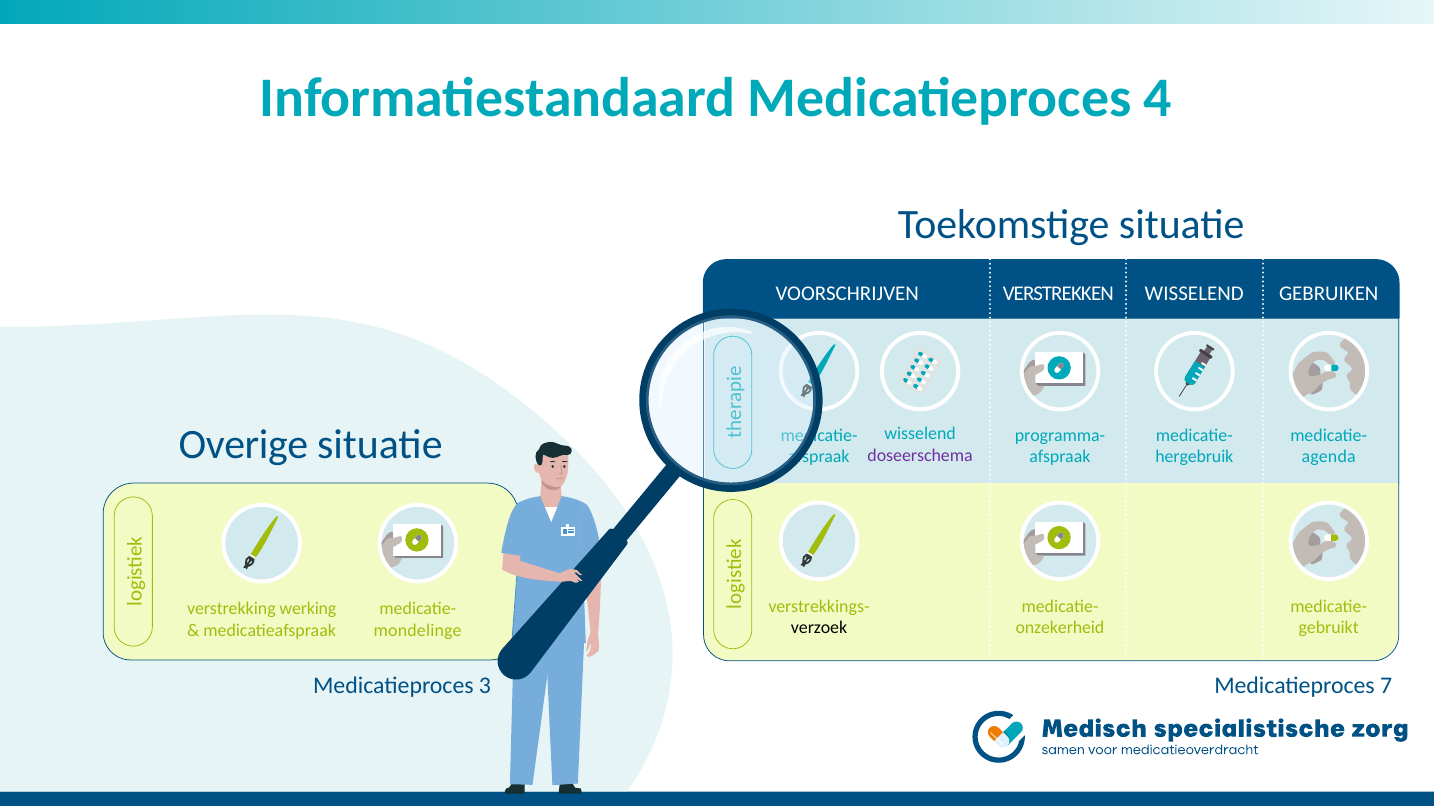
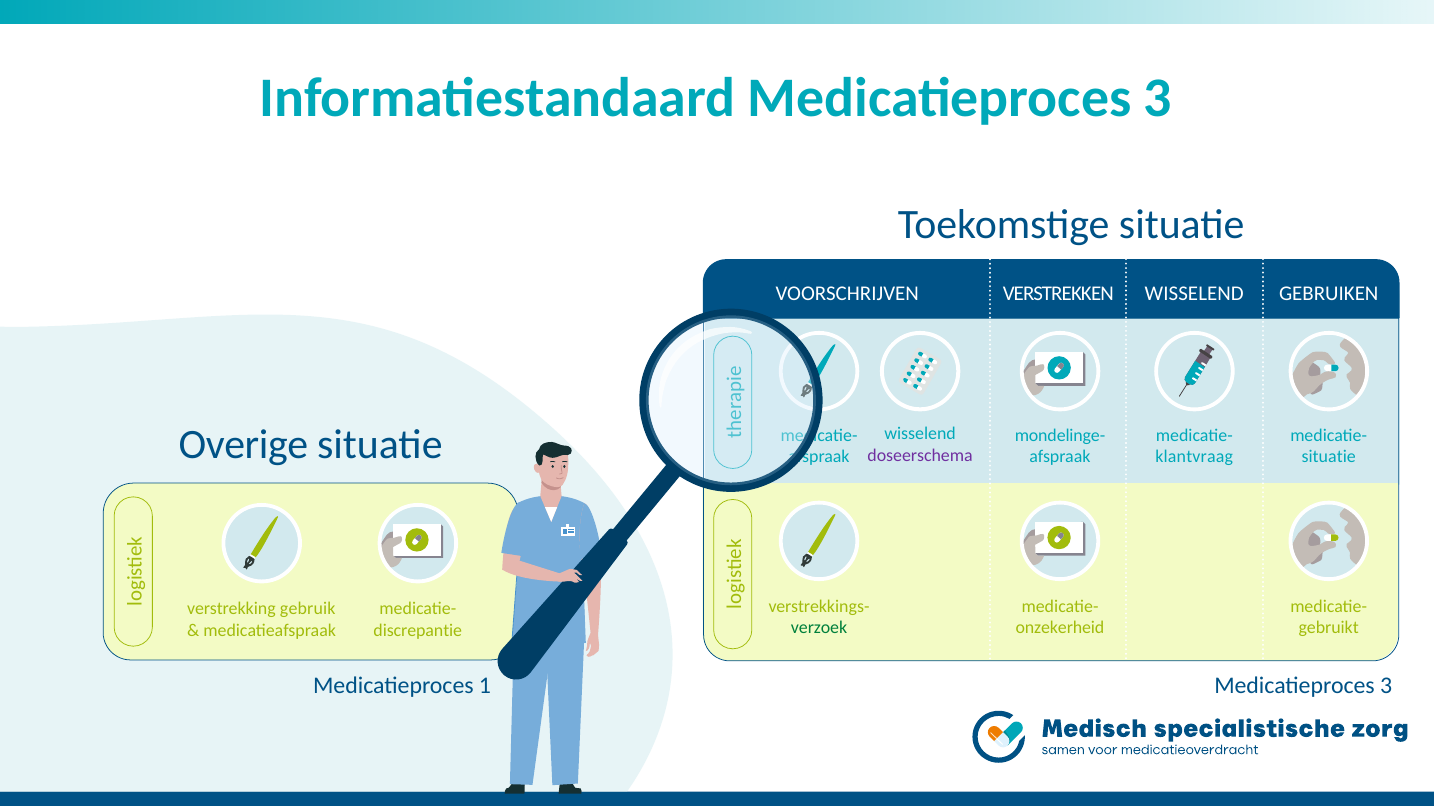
Informatiestandaard Medicatieproces 4: 4 -> 3
programma-: programma- -> mondelinge-
hergebruik: hergebruik -> klantvraag
agenda at (1329, 457): agenda -> situatie
werking: werking -> gebruik
verzoek colour: black -> green
mondelinge: mondelinge -> discrepantie
3: 3 -> 1
7 at (1386, 686): 7 -> 3
